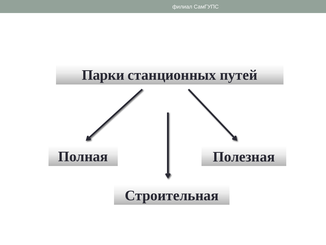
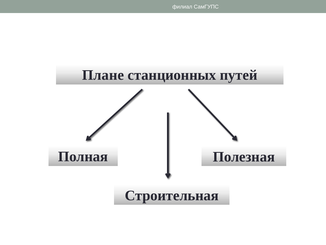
Парки: Парки -> Плане
